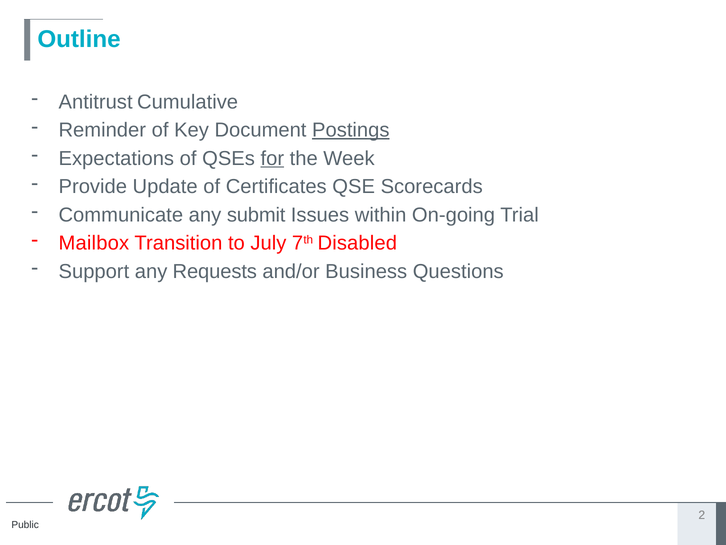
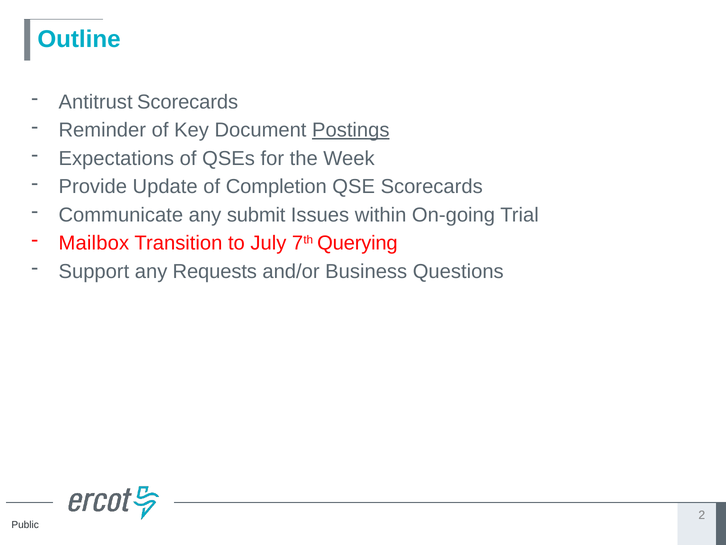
Antitrust Cumulative: Cumulative -> Scorecards
for underline: present -> none
Certificates: Certificates -> Completion
Disabled: Disabled -> Querying
